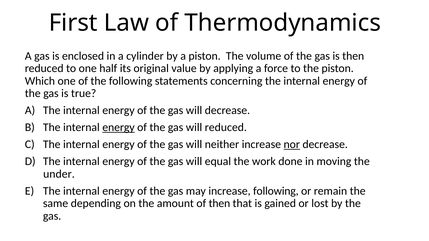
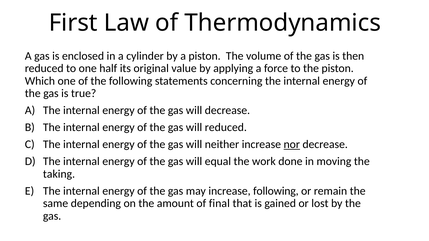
energy at (118, 128) underline: present -> none
under: under -> taking
of then: then -> final
